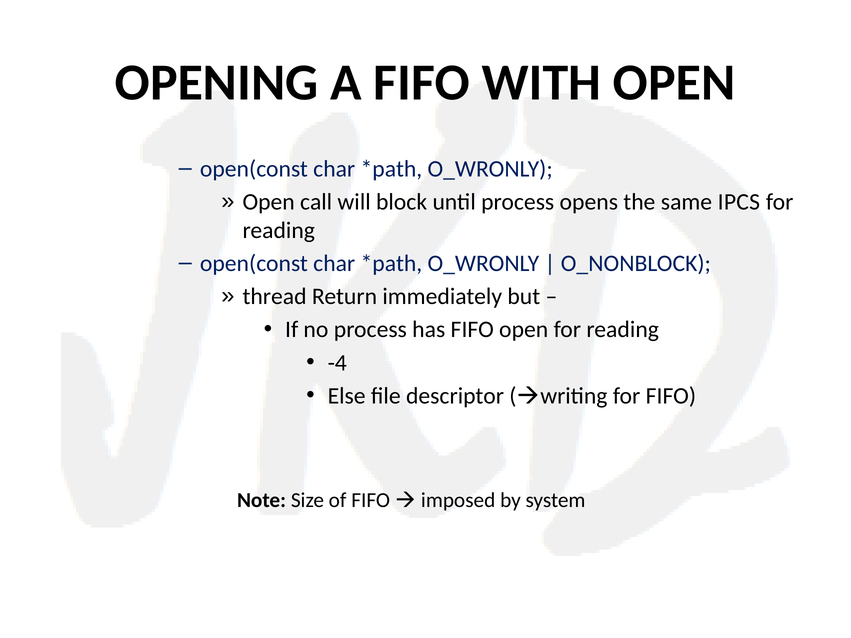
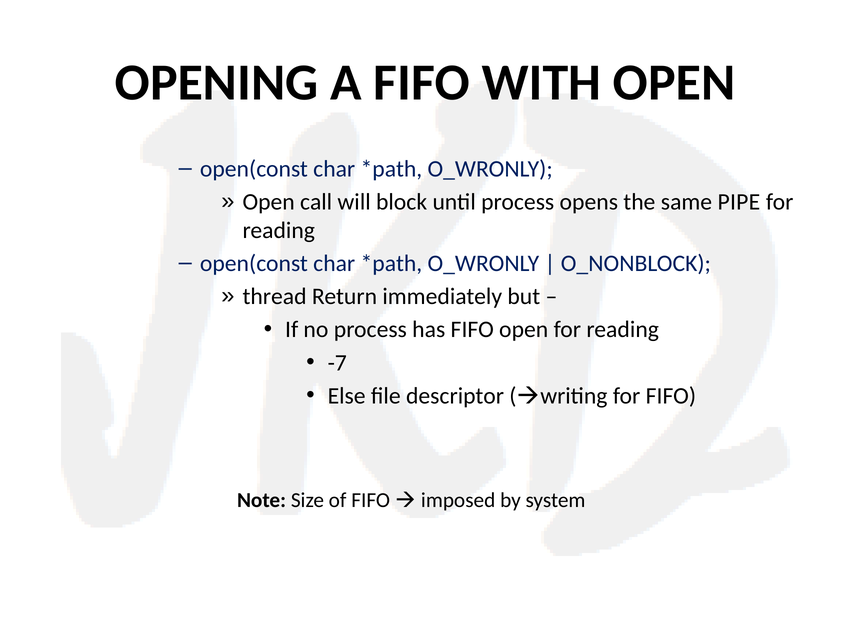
IPCS: IPCS -> PIPE
-4: -4 -> -7
